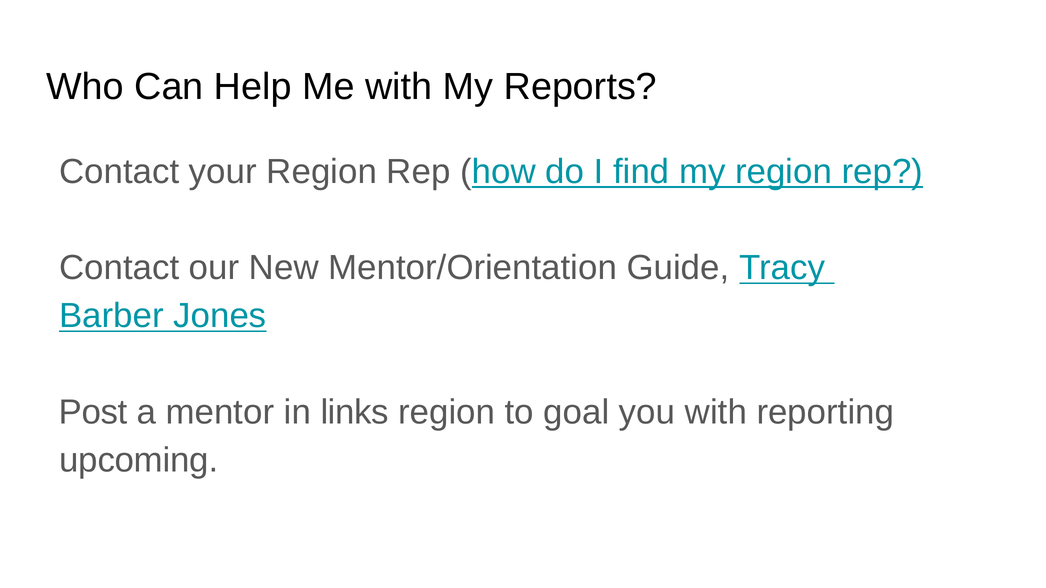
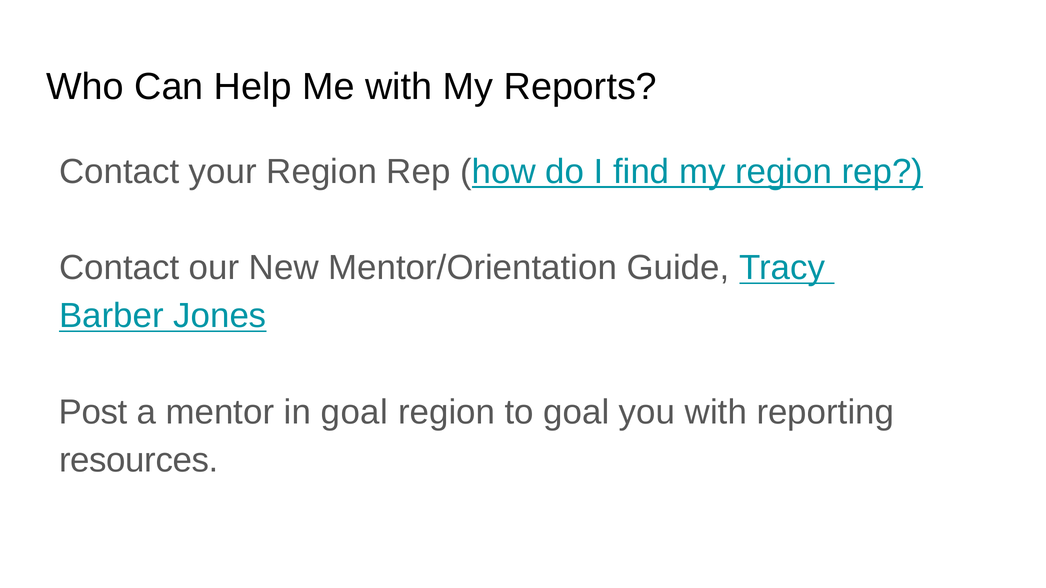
in links: links -> goal
upcoming: upcoming -> resources
